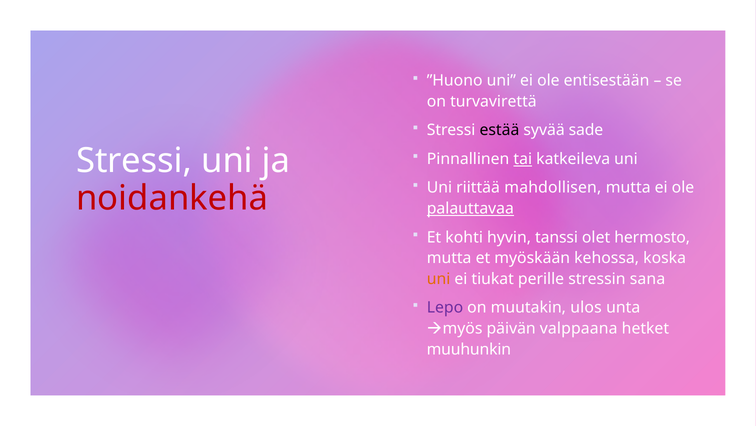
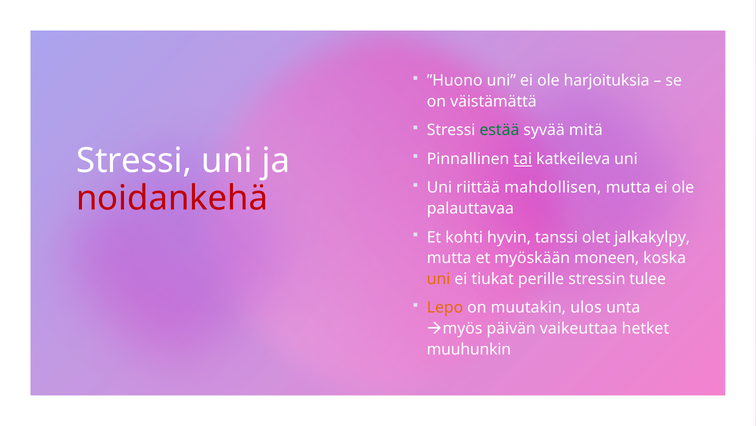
entisestään: entisestään -> harjoituksia
turvavirettä: turvavirettä -> väistämättä
estää colour: black -> green
sade: sade -> mitä
palauttavaa underline: present -> none
hermosto: hermosto -> jalkakylpy
kehossa: kehossa -> moneen
sana: sana -> tulee
Lepo colour: purple -> orange
valppaana: valppaana -> vaikeuttaa
